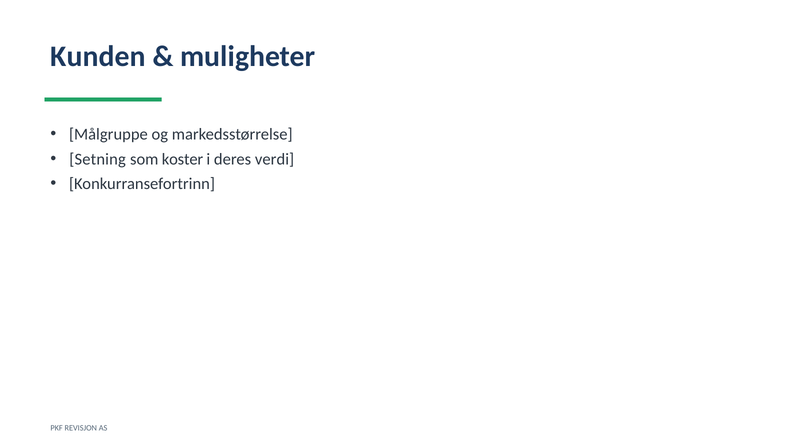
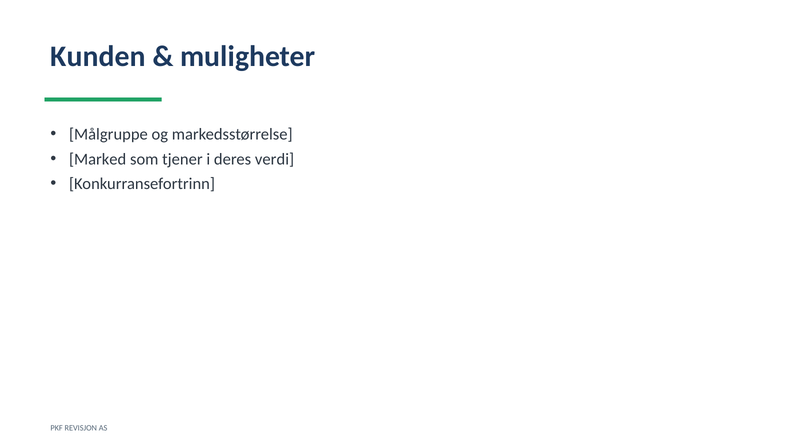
Setning: Setning -> Marked
koster: koster -> tjener
